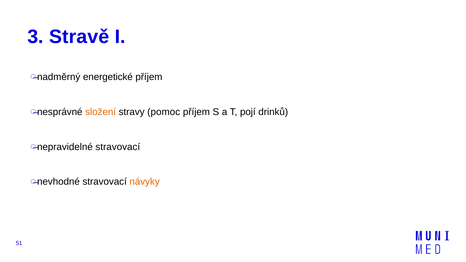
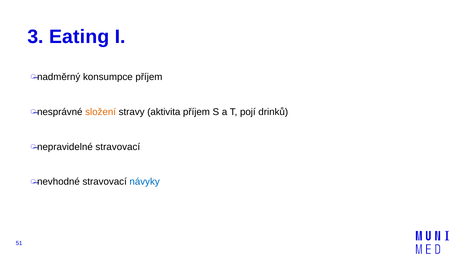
Stravě: Stravě -> Eating
energetické: energetické -> konsumpce
pomoc: pomoc -> aktivita
návyky colour: orange -> blue
